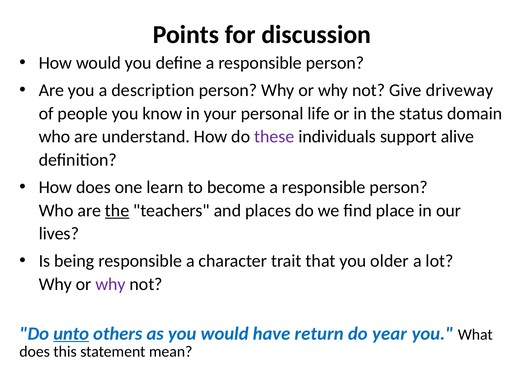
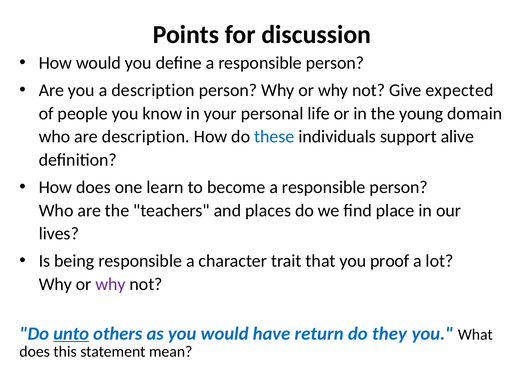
driveway: driveway -> expected
status: status -> young
are understand: understand -> description
these colour: purple -> blue
the at (117, 210) underline: present -> none
older: older -> proof
year: year -> they
